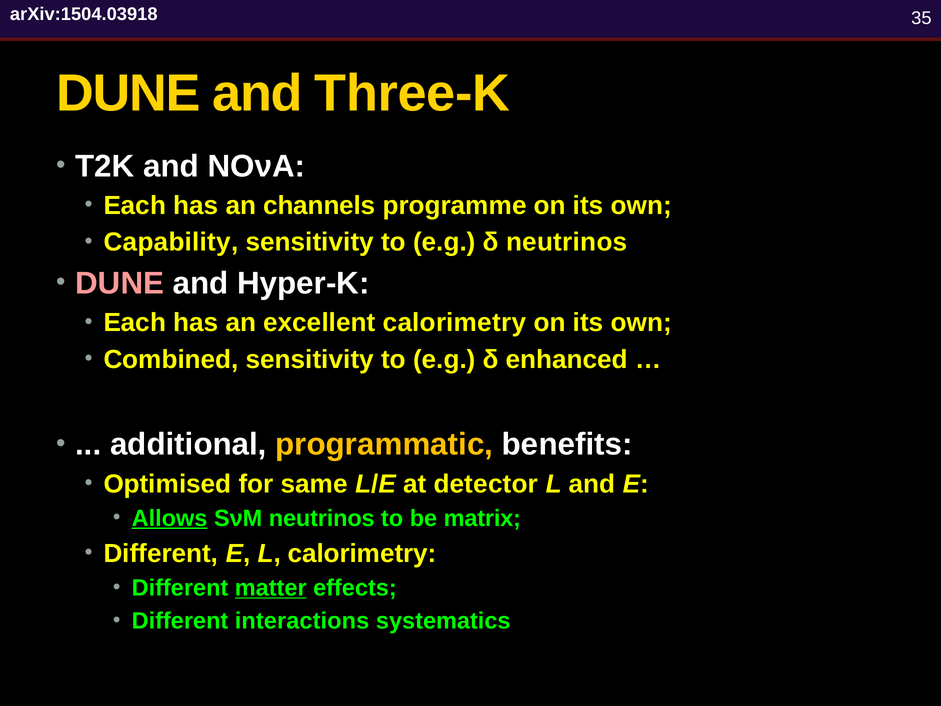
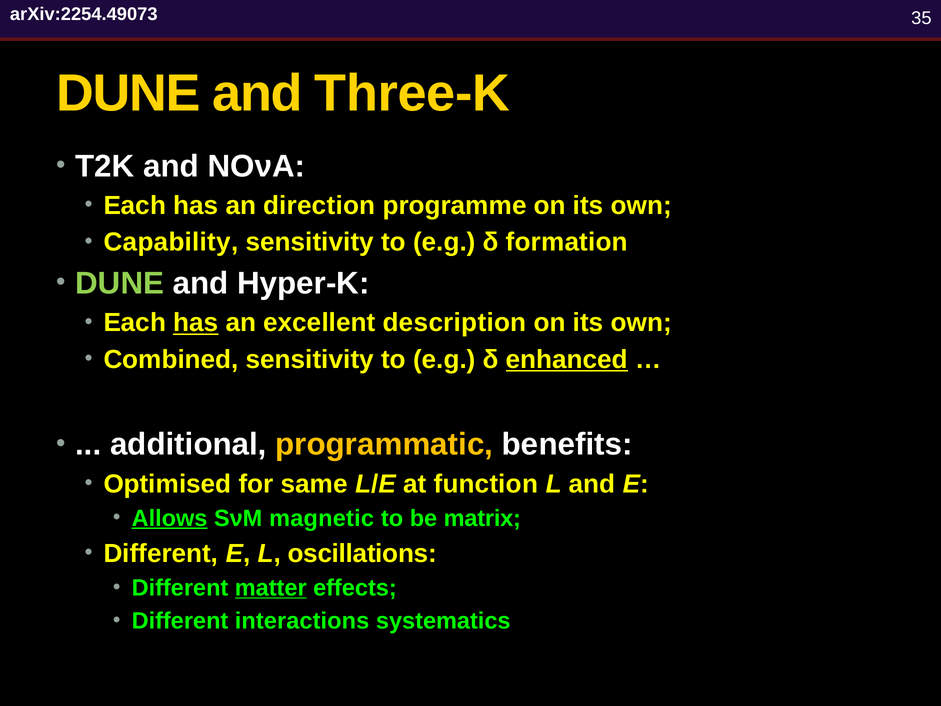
arXiv:1504.03918: arXiv:1504.03918 -> arXiv:2254.49073
channels: channels -> direction
δ neutrinos: neutrinos -> formation
DUNE at (120, 283) colour: pink -> light green
has at (196, 323) underline: none -> present
excellent calorimetry: calorimetry -> description
enhanced underline: none -> present
detector: detector -> function
SνM neutrinos: neutrinos -> magnetic
L calorimetry: calorimetry -> oscillations
